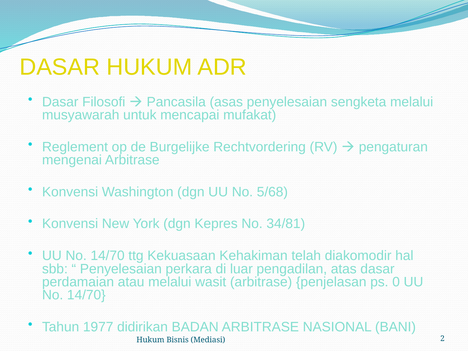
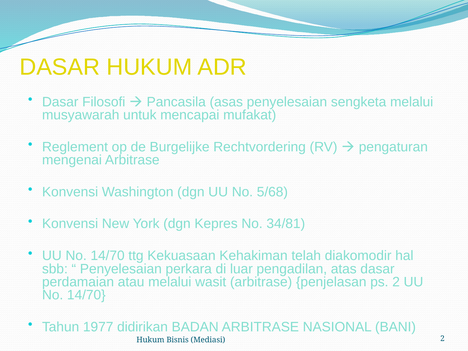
ps 0: 0 -> 2
